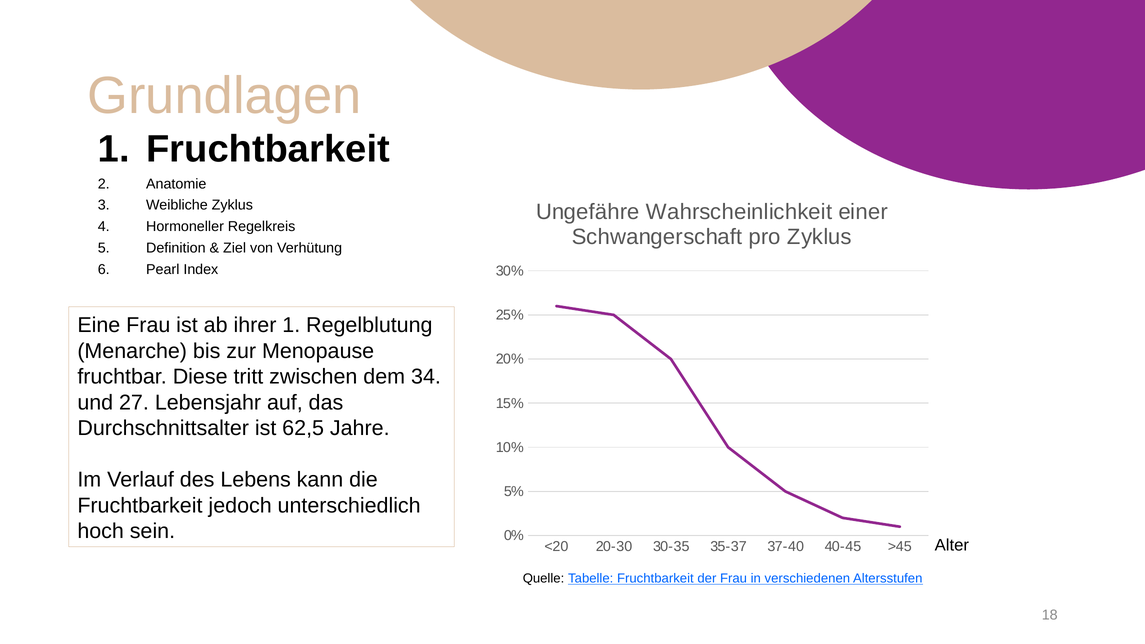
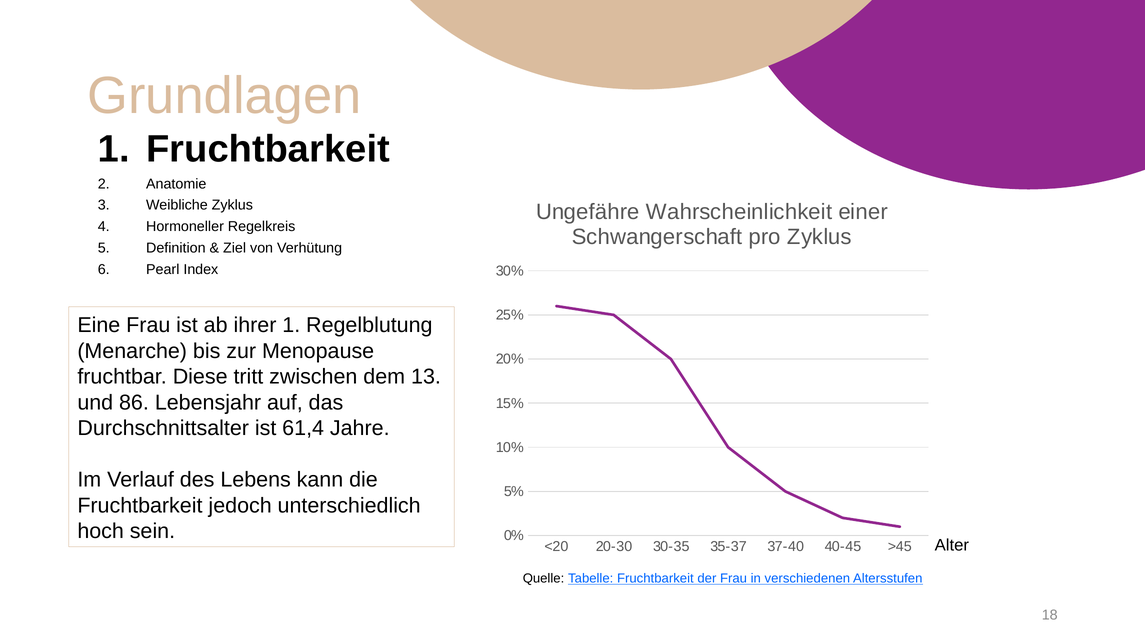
34: 34 -> 13
27: 27 -> 86
62,5: 62,5 -> 61,4
